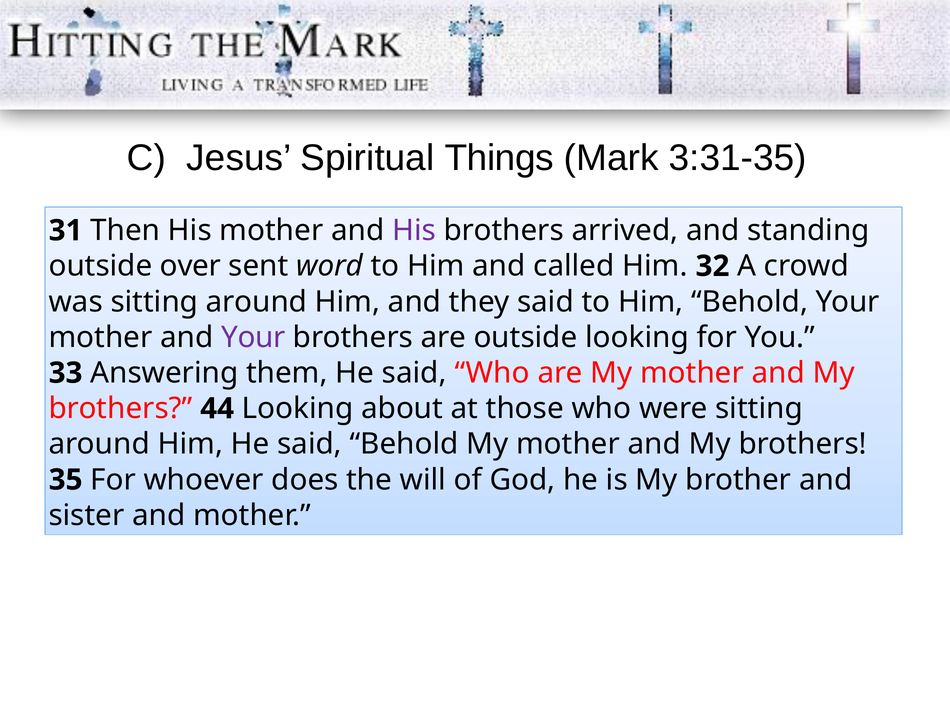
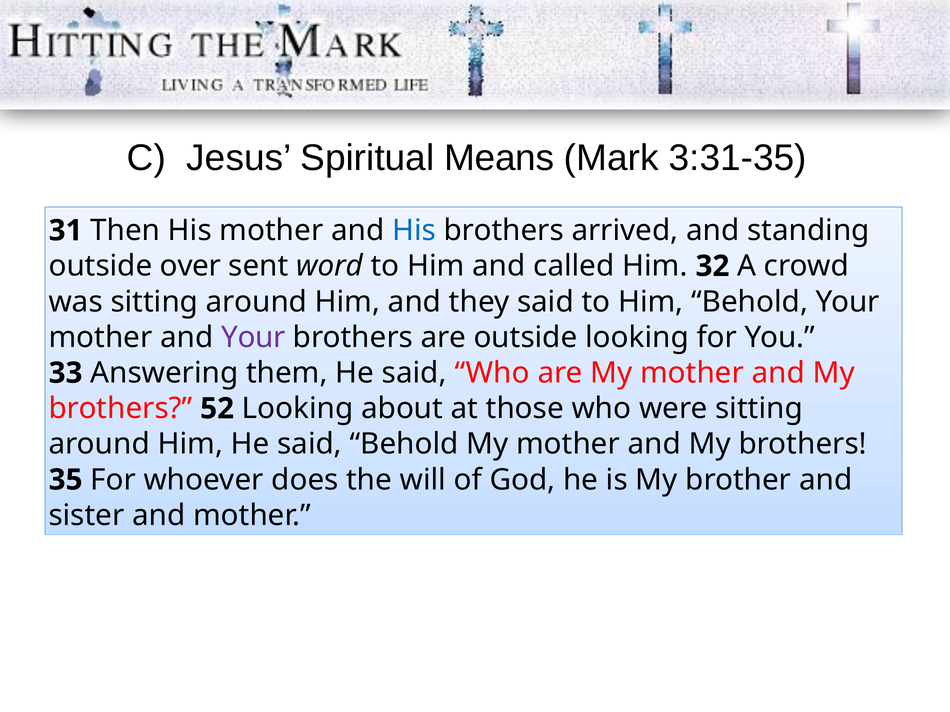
Things: Things -> Means
His at (414, 231) colour: purple -> blue
44: 44 -> 52
